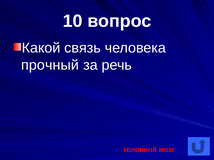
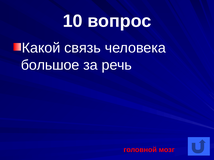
прочный: прочный -> большое
